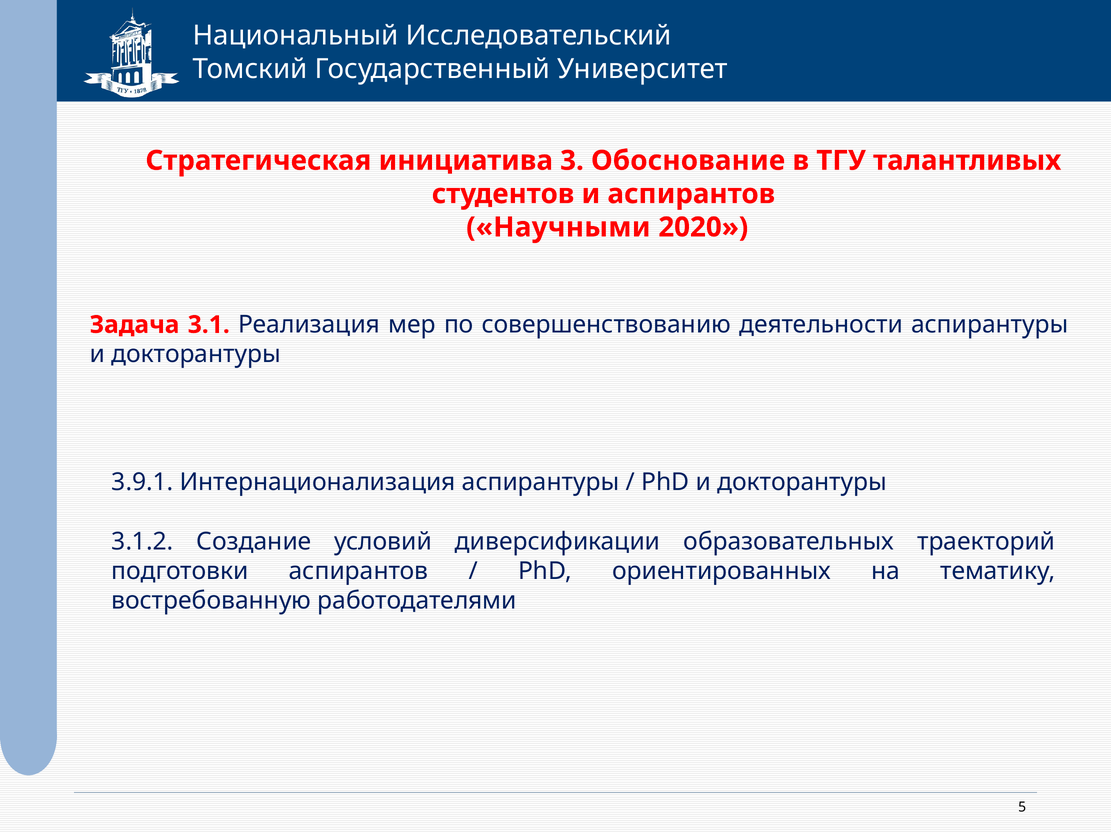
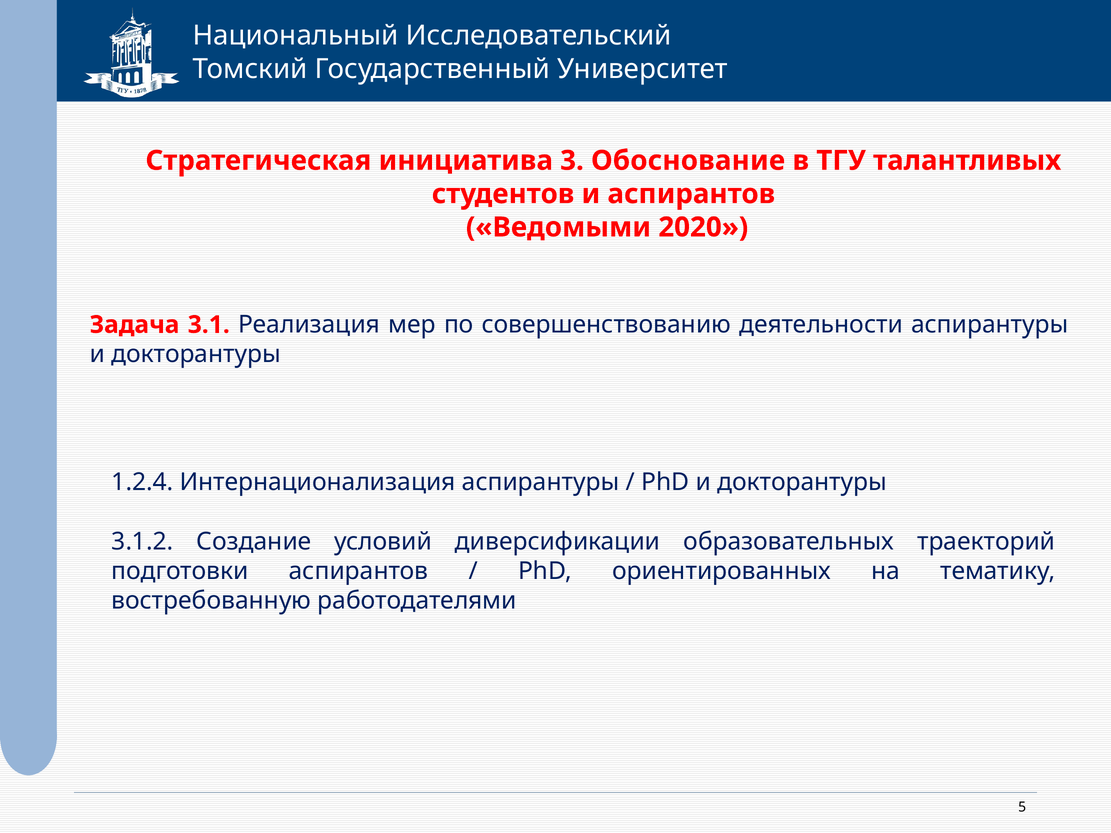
Научными: Научными -> Ведомыми
3.9.1: 3.9.1 -> 1.2.4
